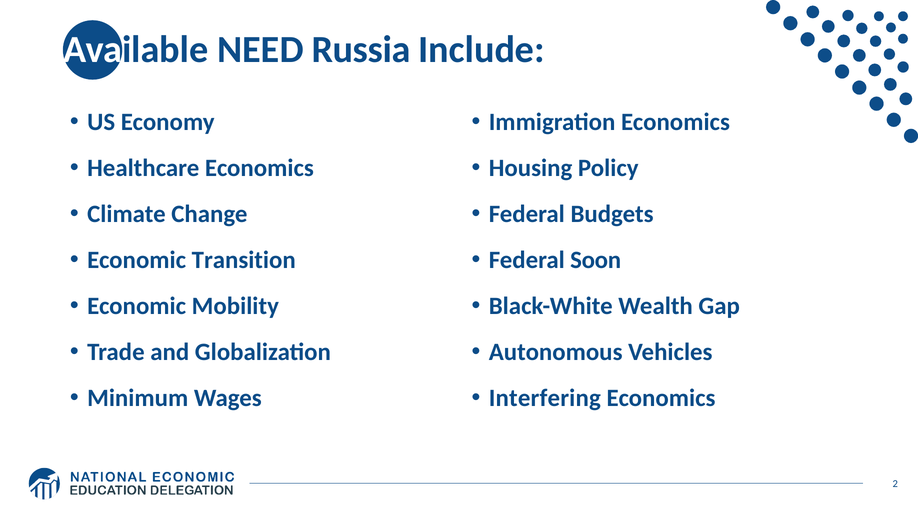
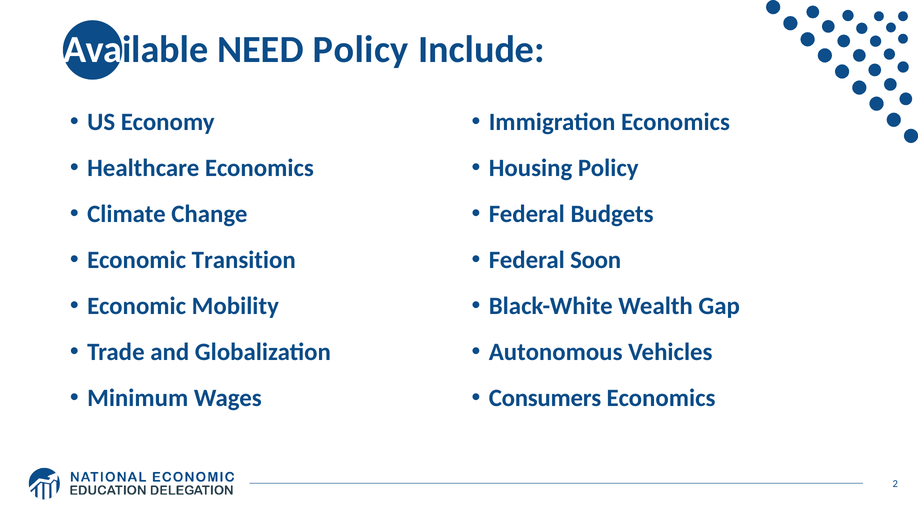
NEED Russia: Russia -> Policy
Interfering: Interfering -> Consumers
